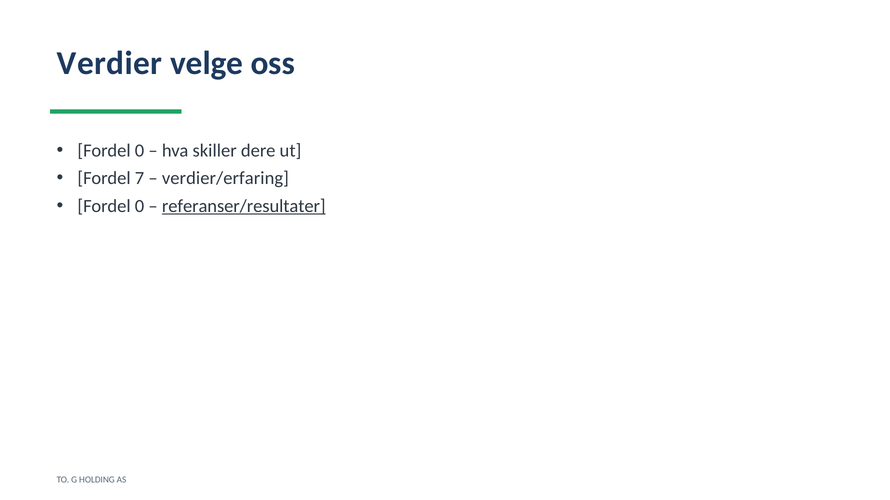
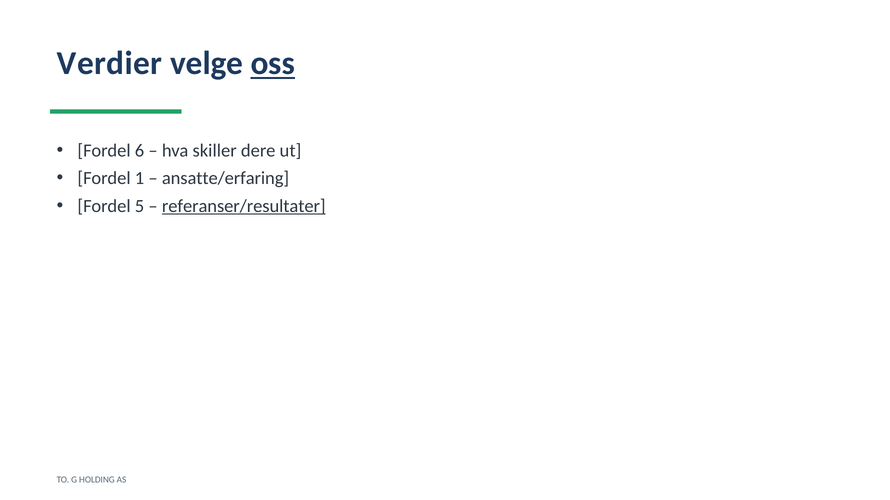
oss underline: none -> present
0 at (140, 151): 0 -> 6
7: 7 -> 1
verdier/erfaring: verdier/erfaring -> ansatte/erfaring
0 at (140, 206): 0 -> 5
